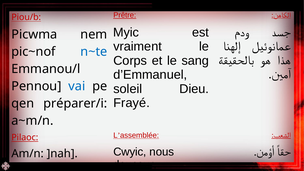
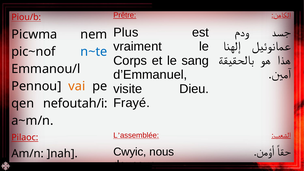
Myic: Myic -> Plus
vai colour: blue -> orange
soleil: soleil -> visite
préparer/i: préparer/i -> nefoutah/i
